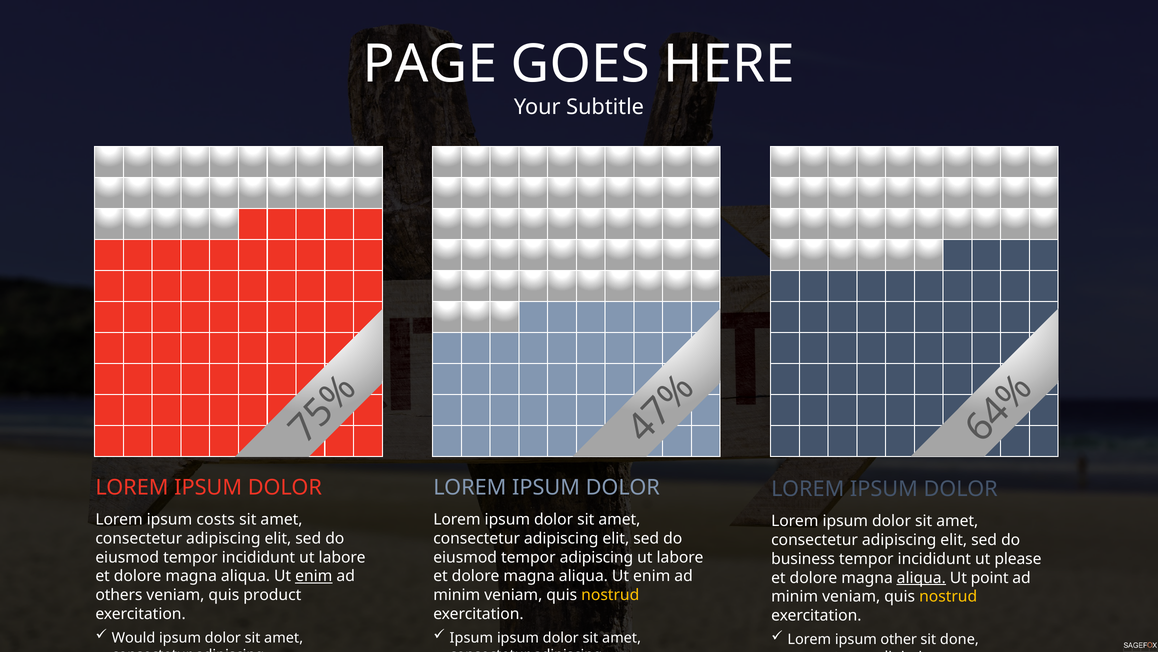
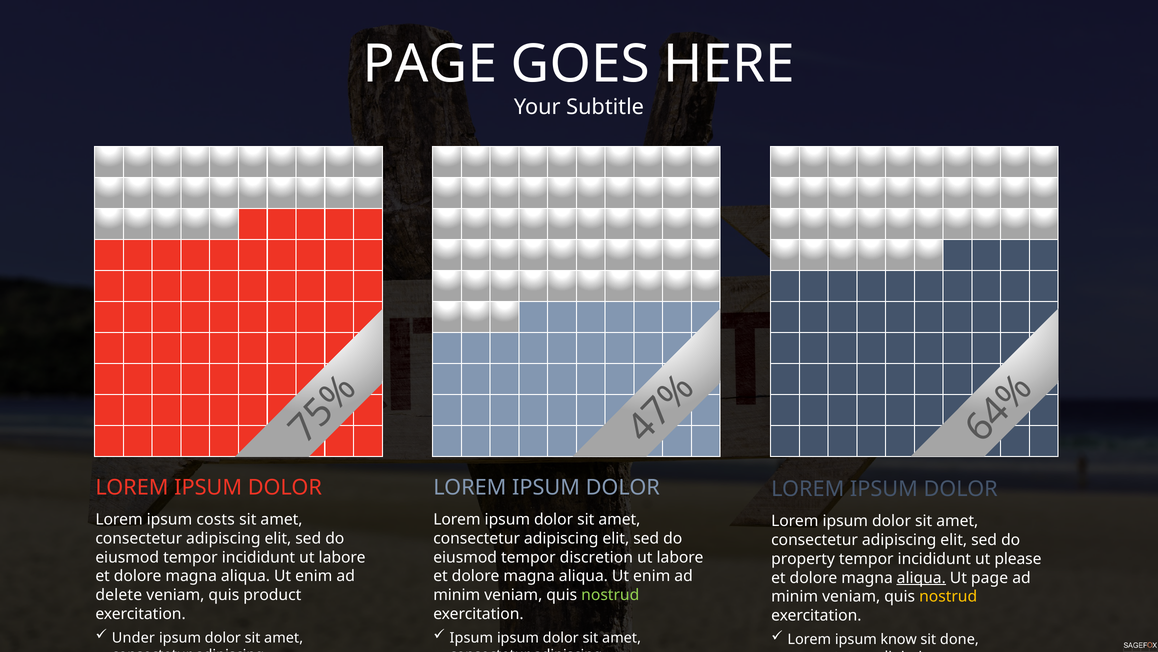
tempor adipiscing: adipiscing -> discretion
business: business -> property
enim at (314, 576) underline: present -> none
Ut point: point -> page
others: others -> delete
nostrud at (610, 595) colour: yellow -> light green
Would: Would -> Under
other: other -> know
